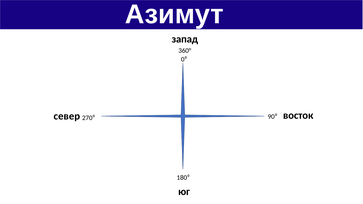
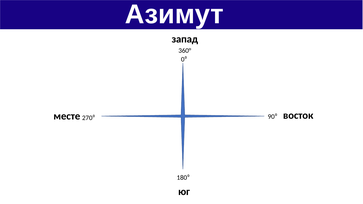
север: север -> месте
